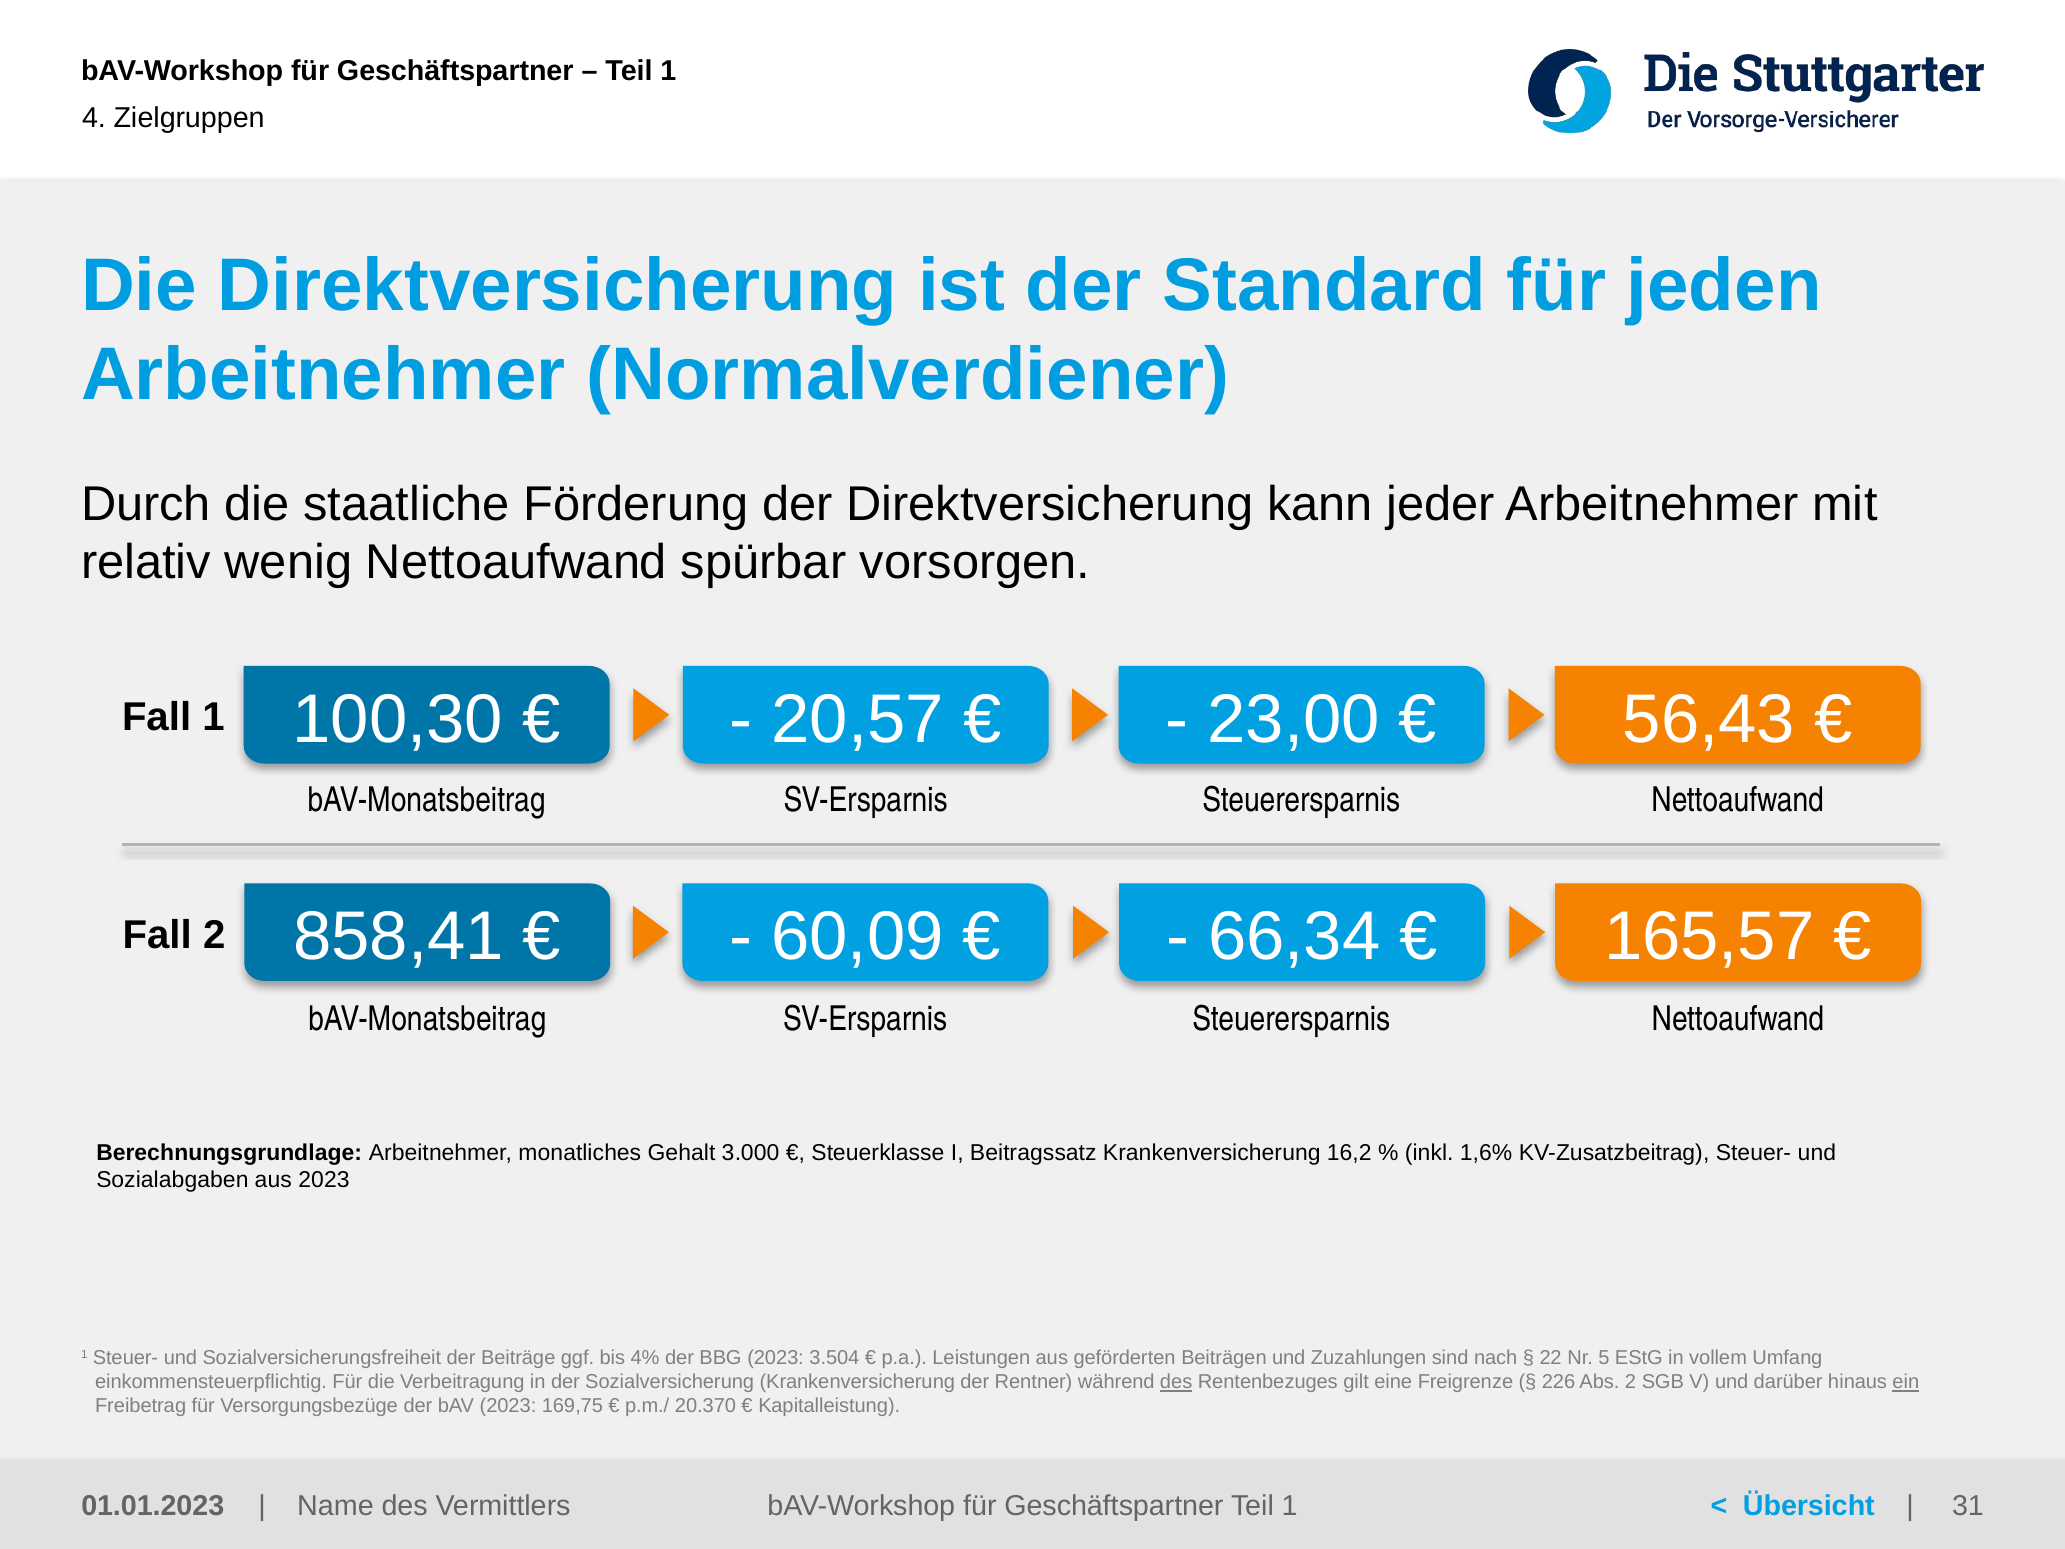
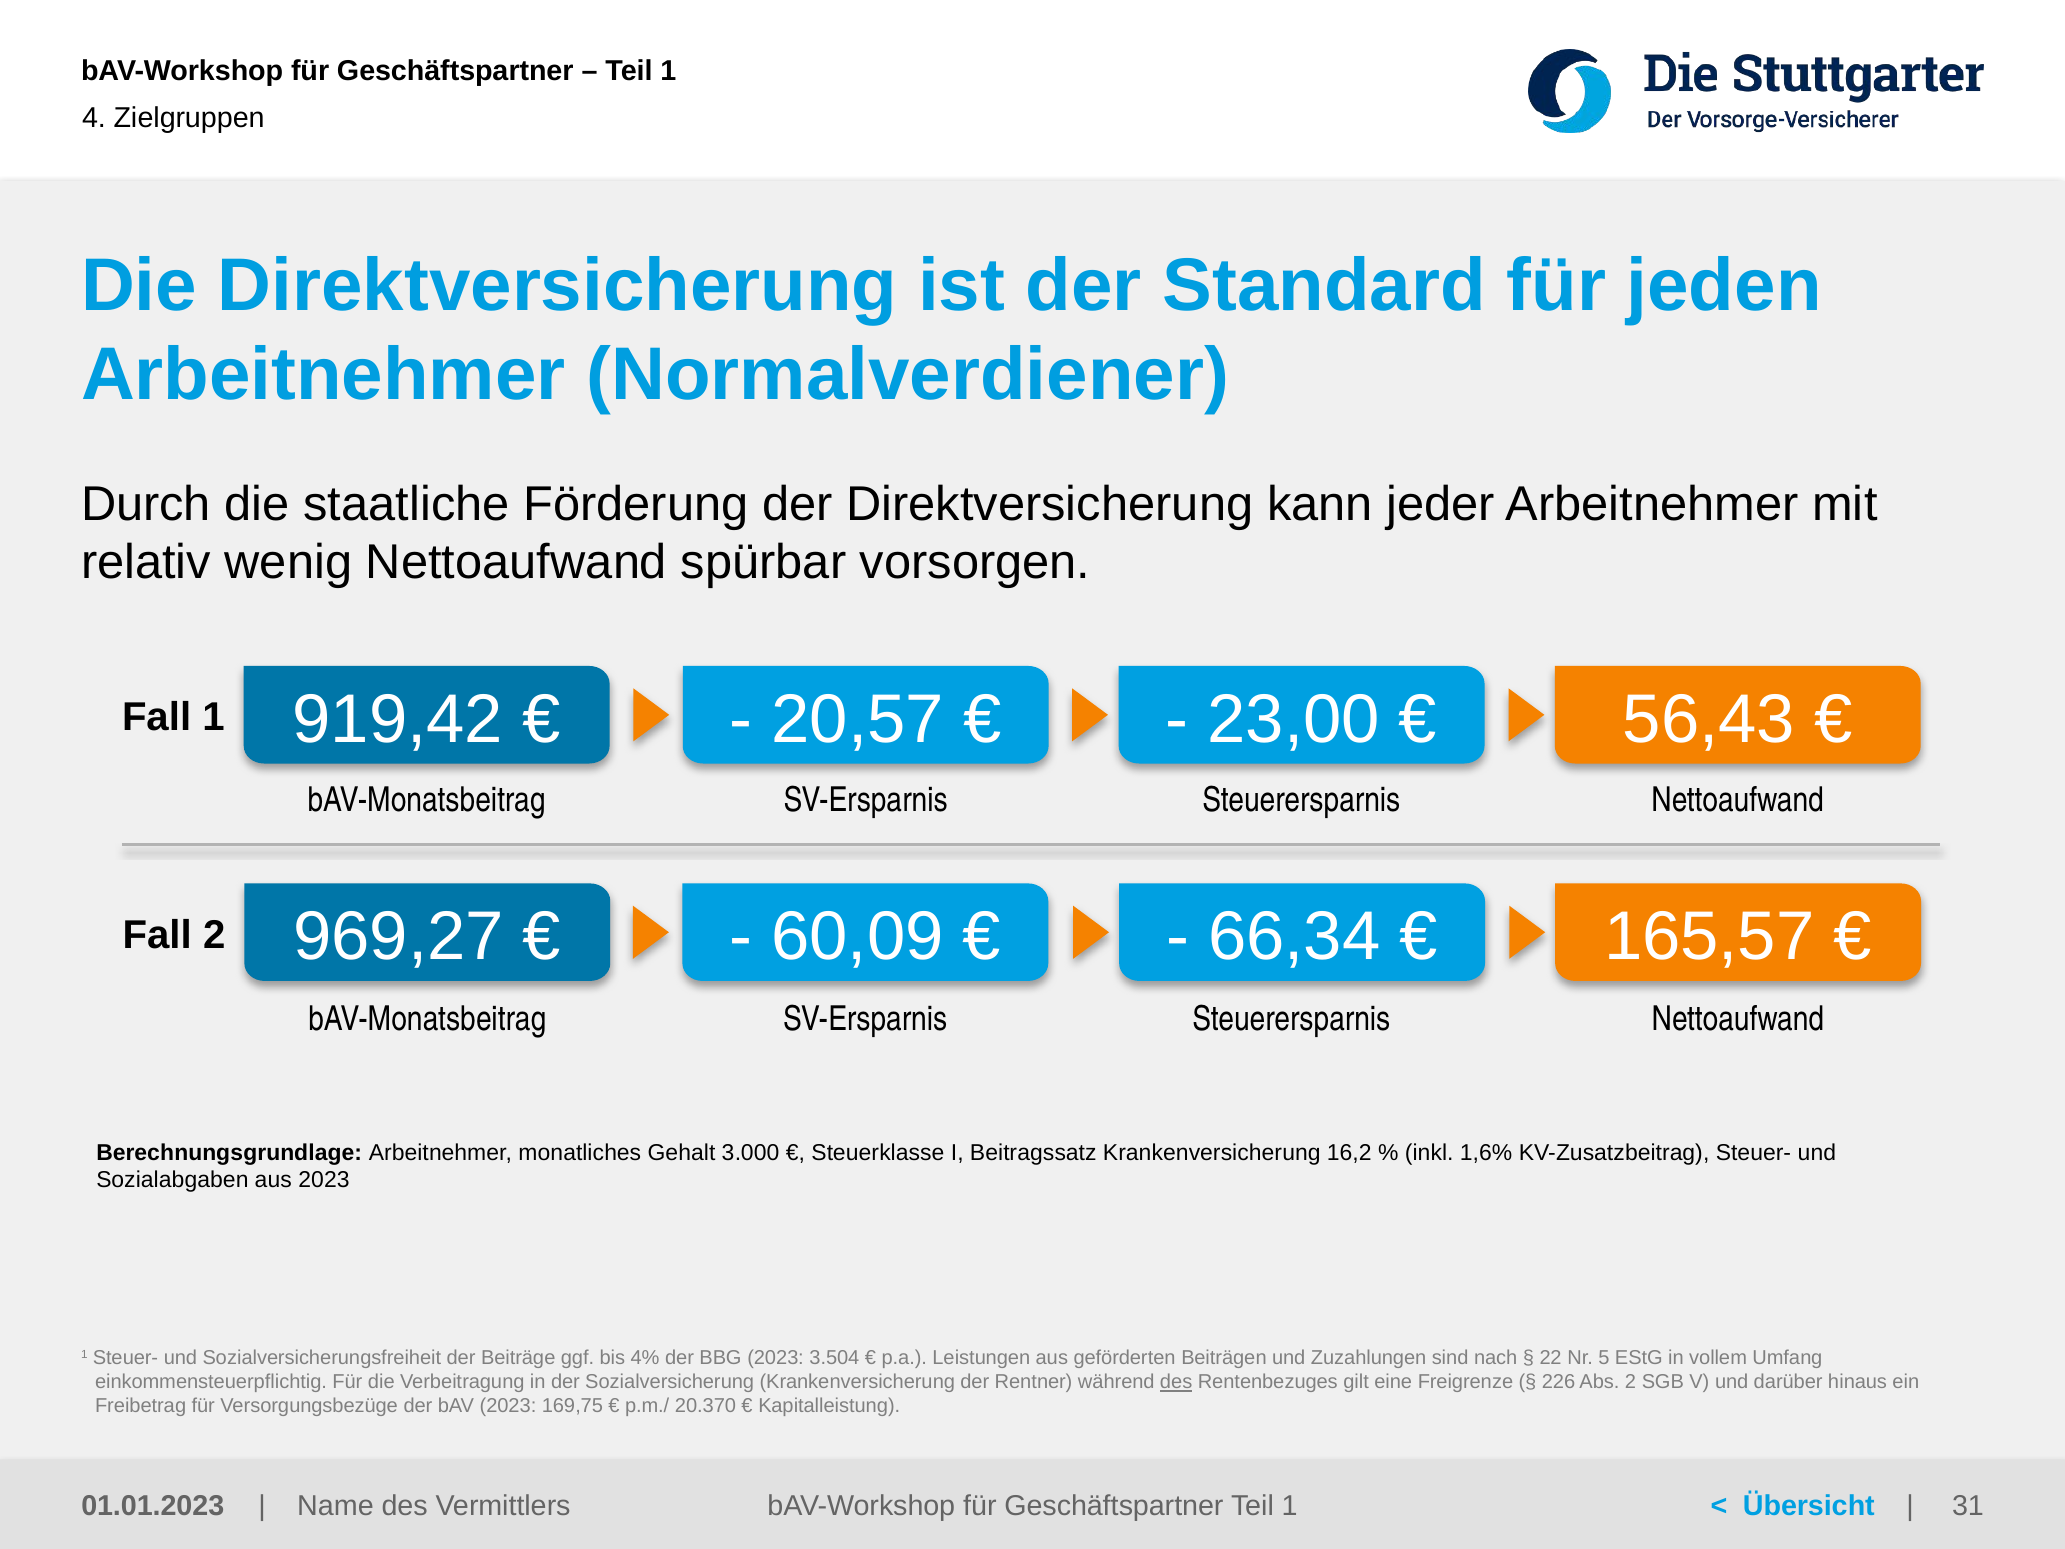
100,30: 100,30 -> 919,42
858,41: 858,41 -> 969,27
ein underline: present -> none
